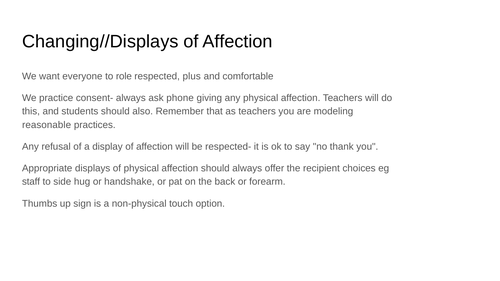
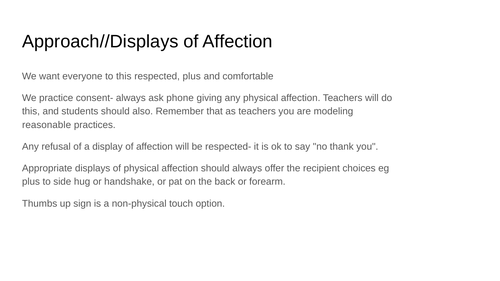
Changing//Displays: Changing//Displays -> Approach//Displays
to role: role -> this
staff at (31, 182): staff -> plus
